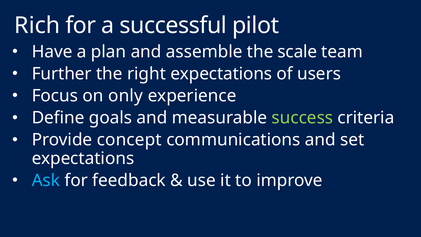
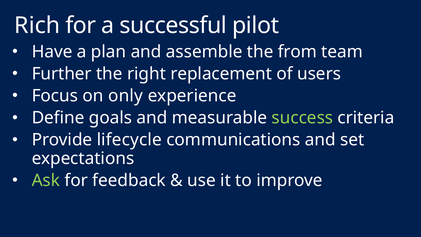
scale: scale -> from
right expectations: expectations -> replacement
concept: concept -> lifecycle
Ask colour: light blue -> light green
